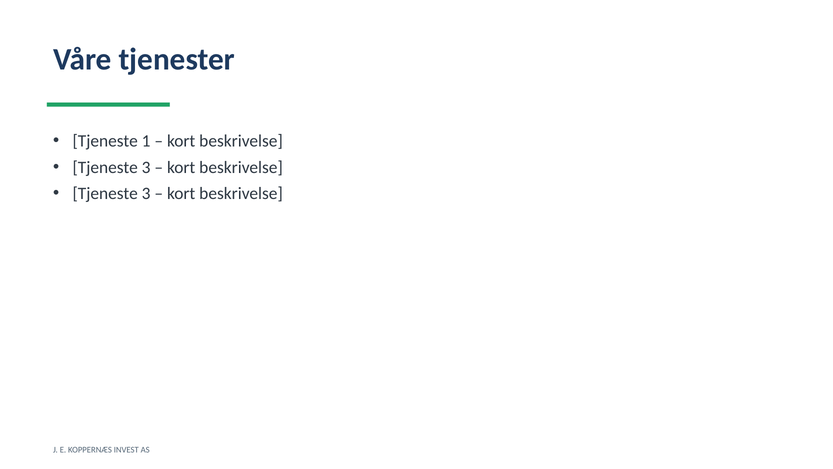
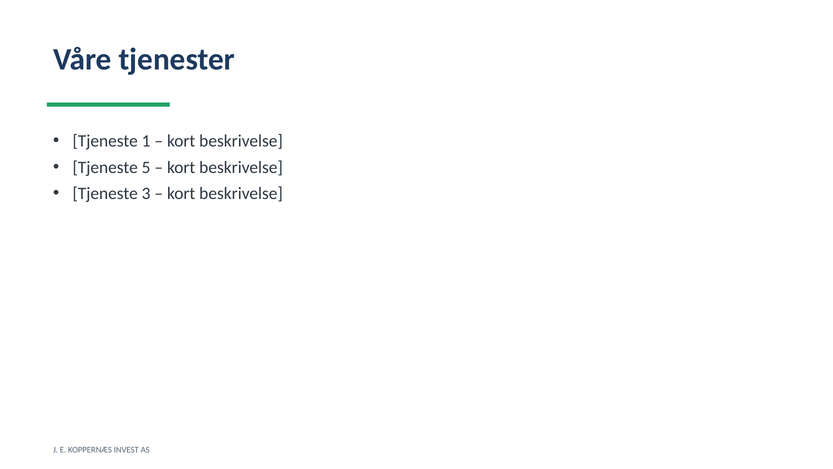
3 at (146, 167): 3 -> 5
